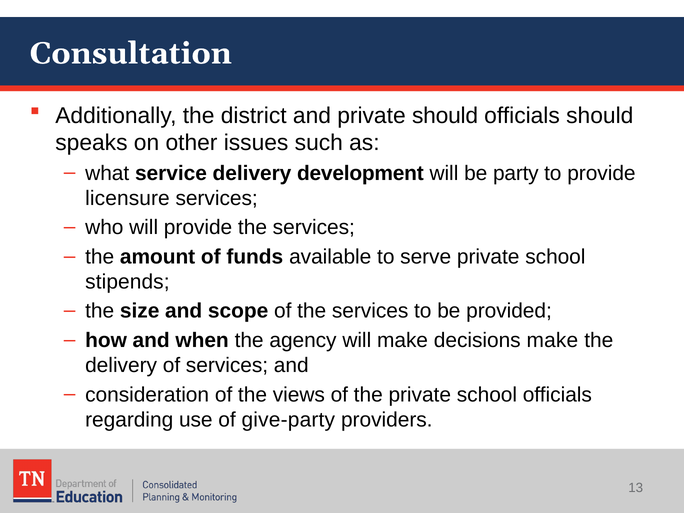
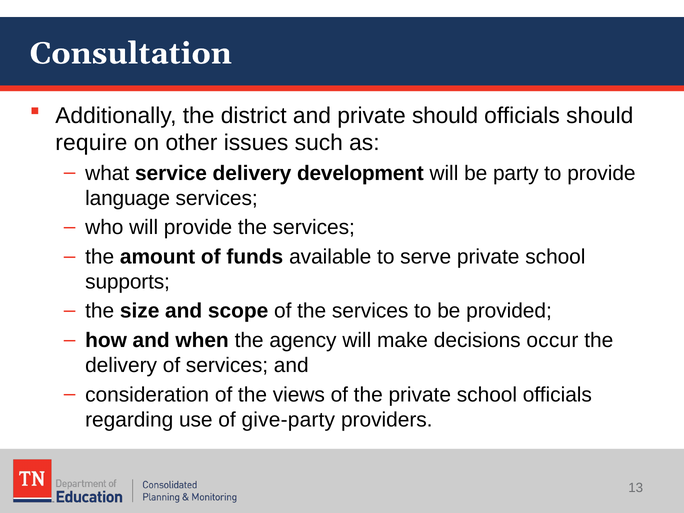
speaks: speaks -> require
licensure: licensure -> language
stipends: stipends -> supports
decisions make: make -> occur
